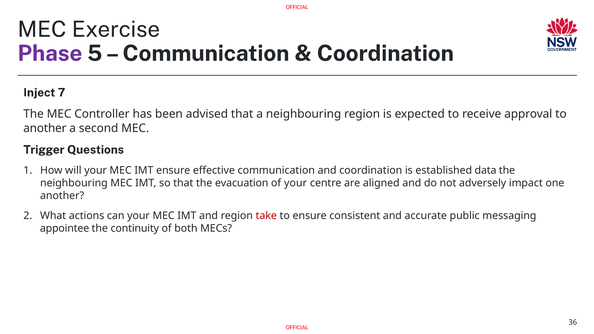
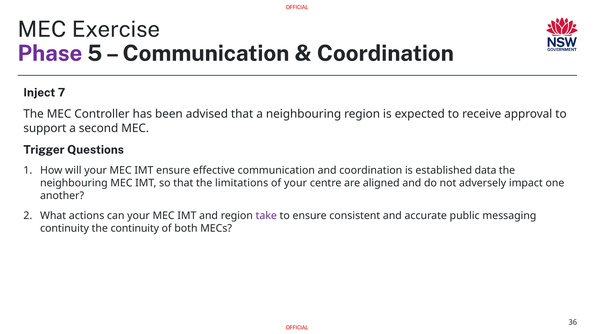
another at (45, 128): another -> support
evacuation: evacuation -> limitations
take colour: red -> purple
appointee at (65, 228): appointee -> continuity
